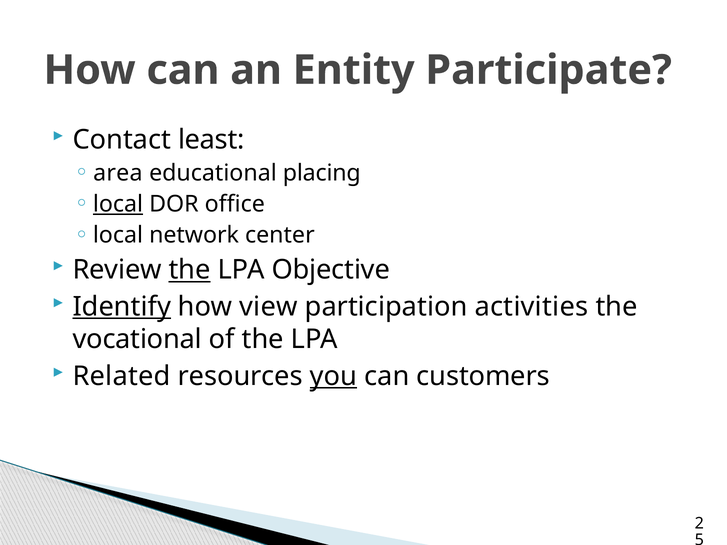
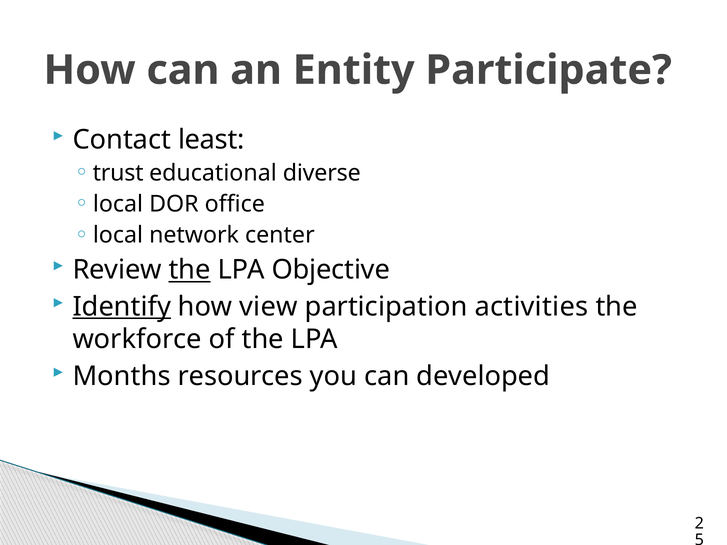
area: area -> trust
placing: placing -> diverse
local at (118, 204) underline: present -> none
vocational: vocational -> workforce
Related: Related -> Months
you underline: present -> none
customers: customers -> developed
